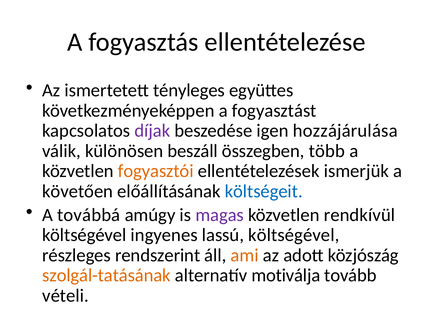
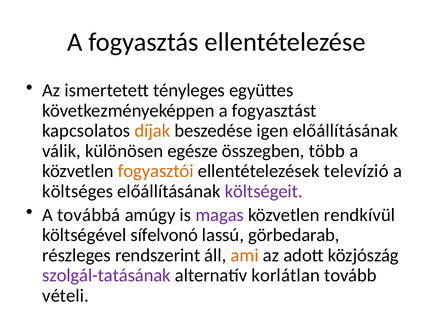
díjak colour: purple -> orange
igen hozzájárulása: hozzájárulása -> előállításának
beszáll: beszáll -> egésze
ismerjük: ismerjük -> televízió
követően: követően -> költséges
költségeit colour: blue -> purple
ingyenes: ingyenes -> sífelvonó
lassú költségével: költségével -> görbedarab
szolgál-tatásának colour: orange -> purple
motiválja: motiválja -> korlátlan
